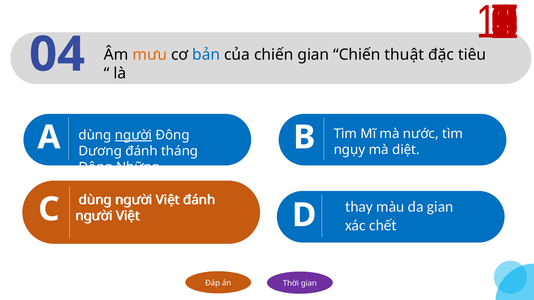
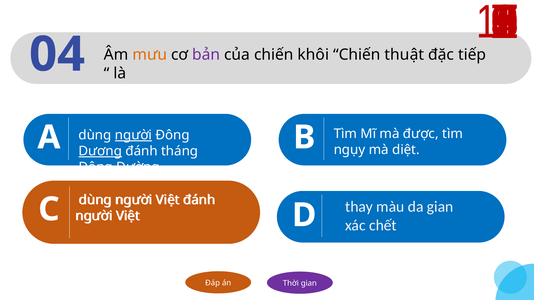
bản colour: blue -> purple
chiến gian: gian -> khôi
tiêu: tiêu -> tiếp
nước: nước -> được
Dương underline: none -> present
Những: Những -> Đường
